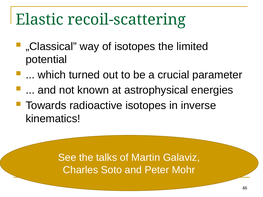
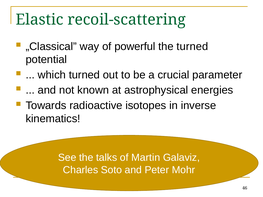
of isotopes: isotopes -> powerful
the limited: limited -> turned
